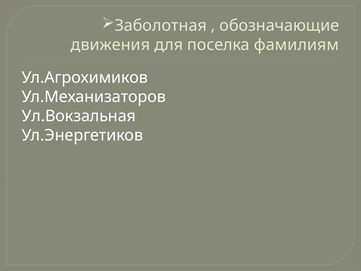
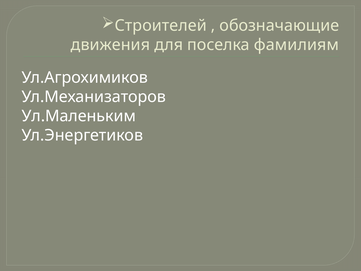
Заболотная: Заболотная -> Строителей
Ул.Вокзальная: Ул.Вокзальная -> Ул.Маленьким
